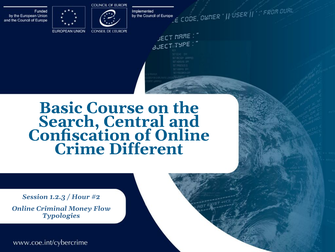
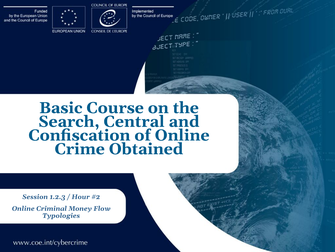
Different: Different -> Obtained
